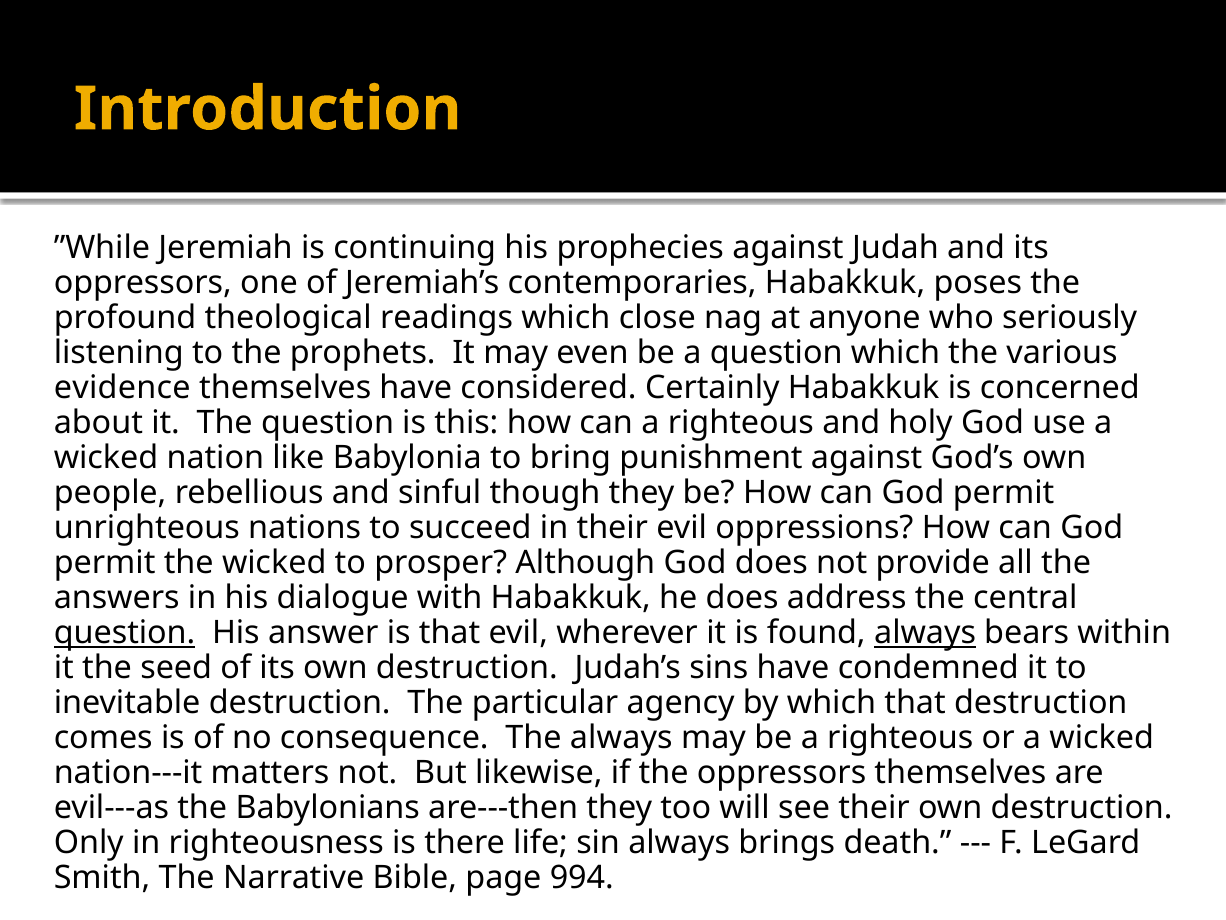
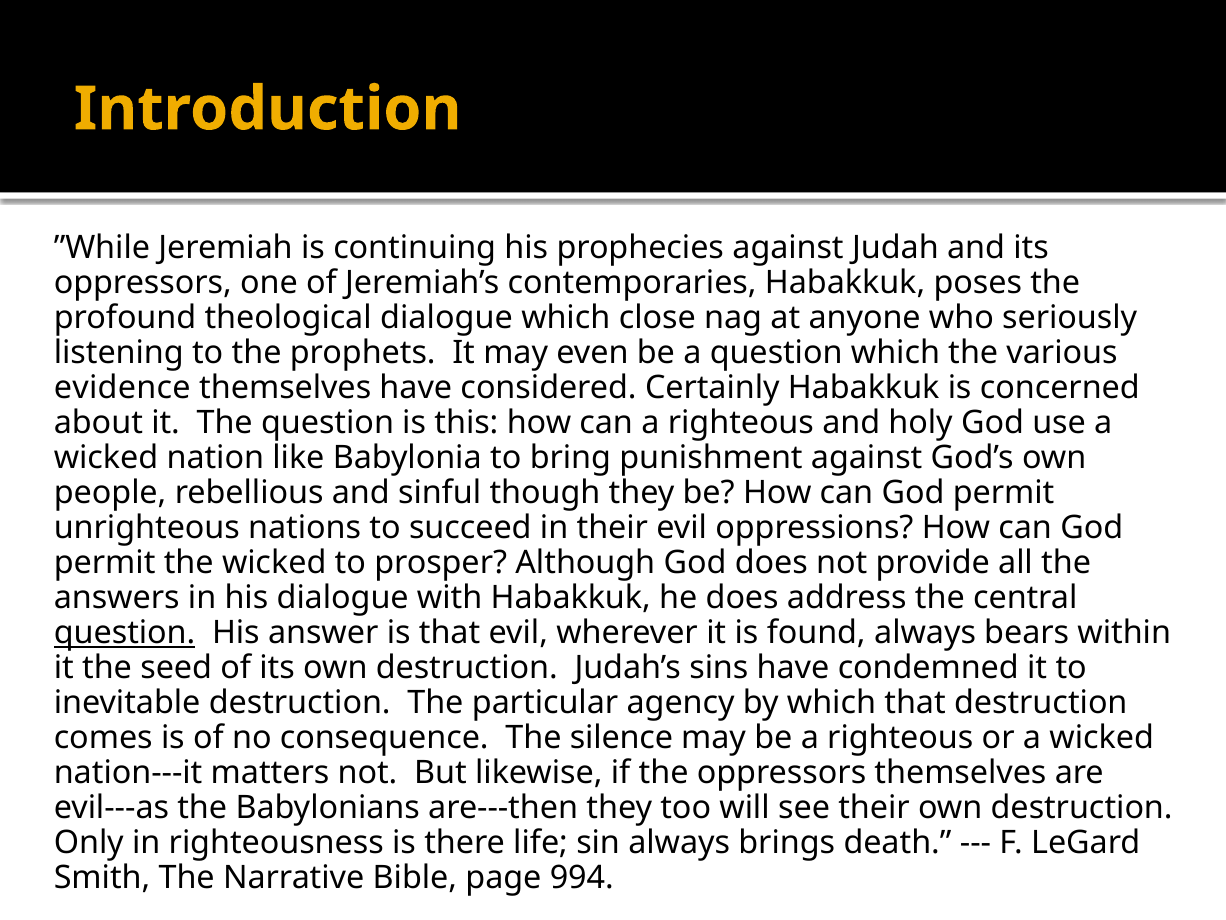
theological readings: readings -> dialogue
always at (925, 632) underline: present -> none
The always: always -> silence
